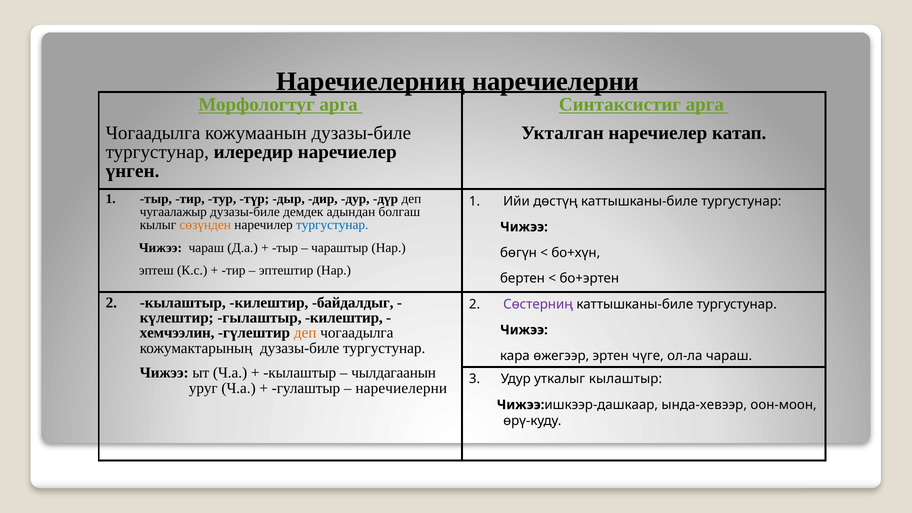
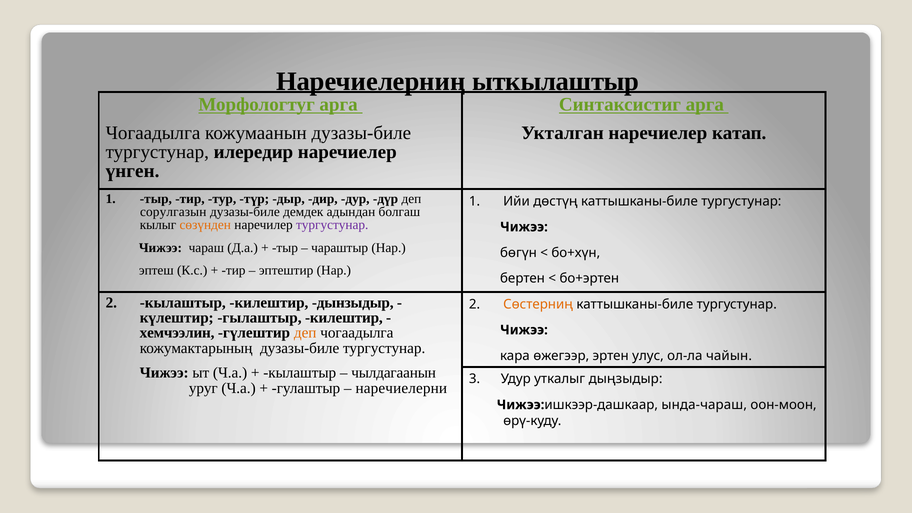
Наречиелерниң наречиелерни: наречиелерни -> ыткылаштыр
чугаалажыр: чугаалажыр -> сорулгазын
тургустунар at (332, 225) colour: blue -> purple
байдалдыг: байдалдыг -> дынзыдыр
Сɵстерниң colour: purple -> orange
чүге: чүге -> улус
ол-ла чараш: чараш -> чайын
уткалыг кылаштыр: кылаштыр -> дыңзыдыр
ында-хевээр: ында-хевээр -> ында-чараш
